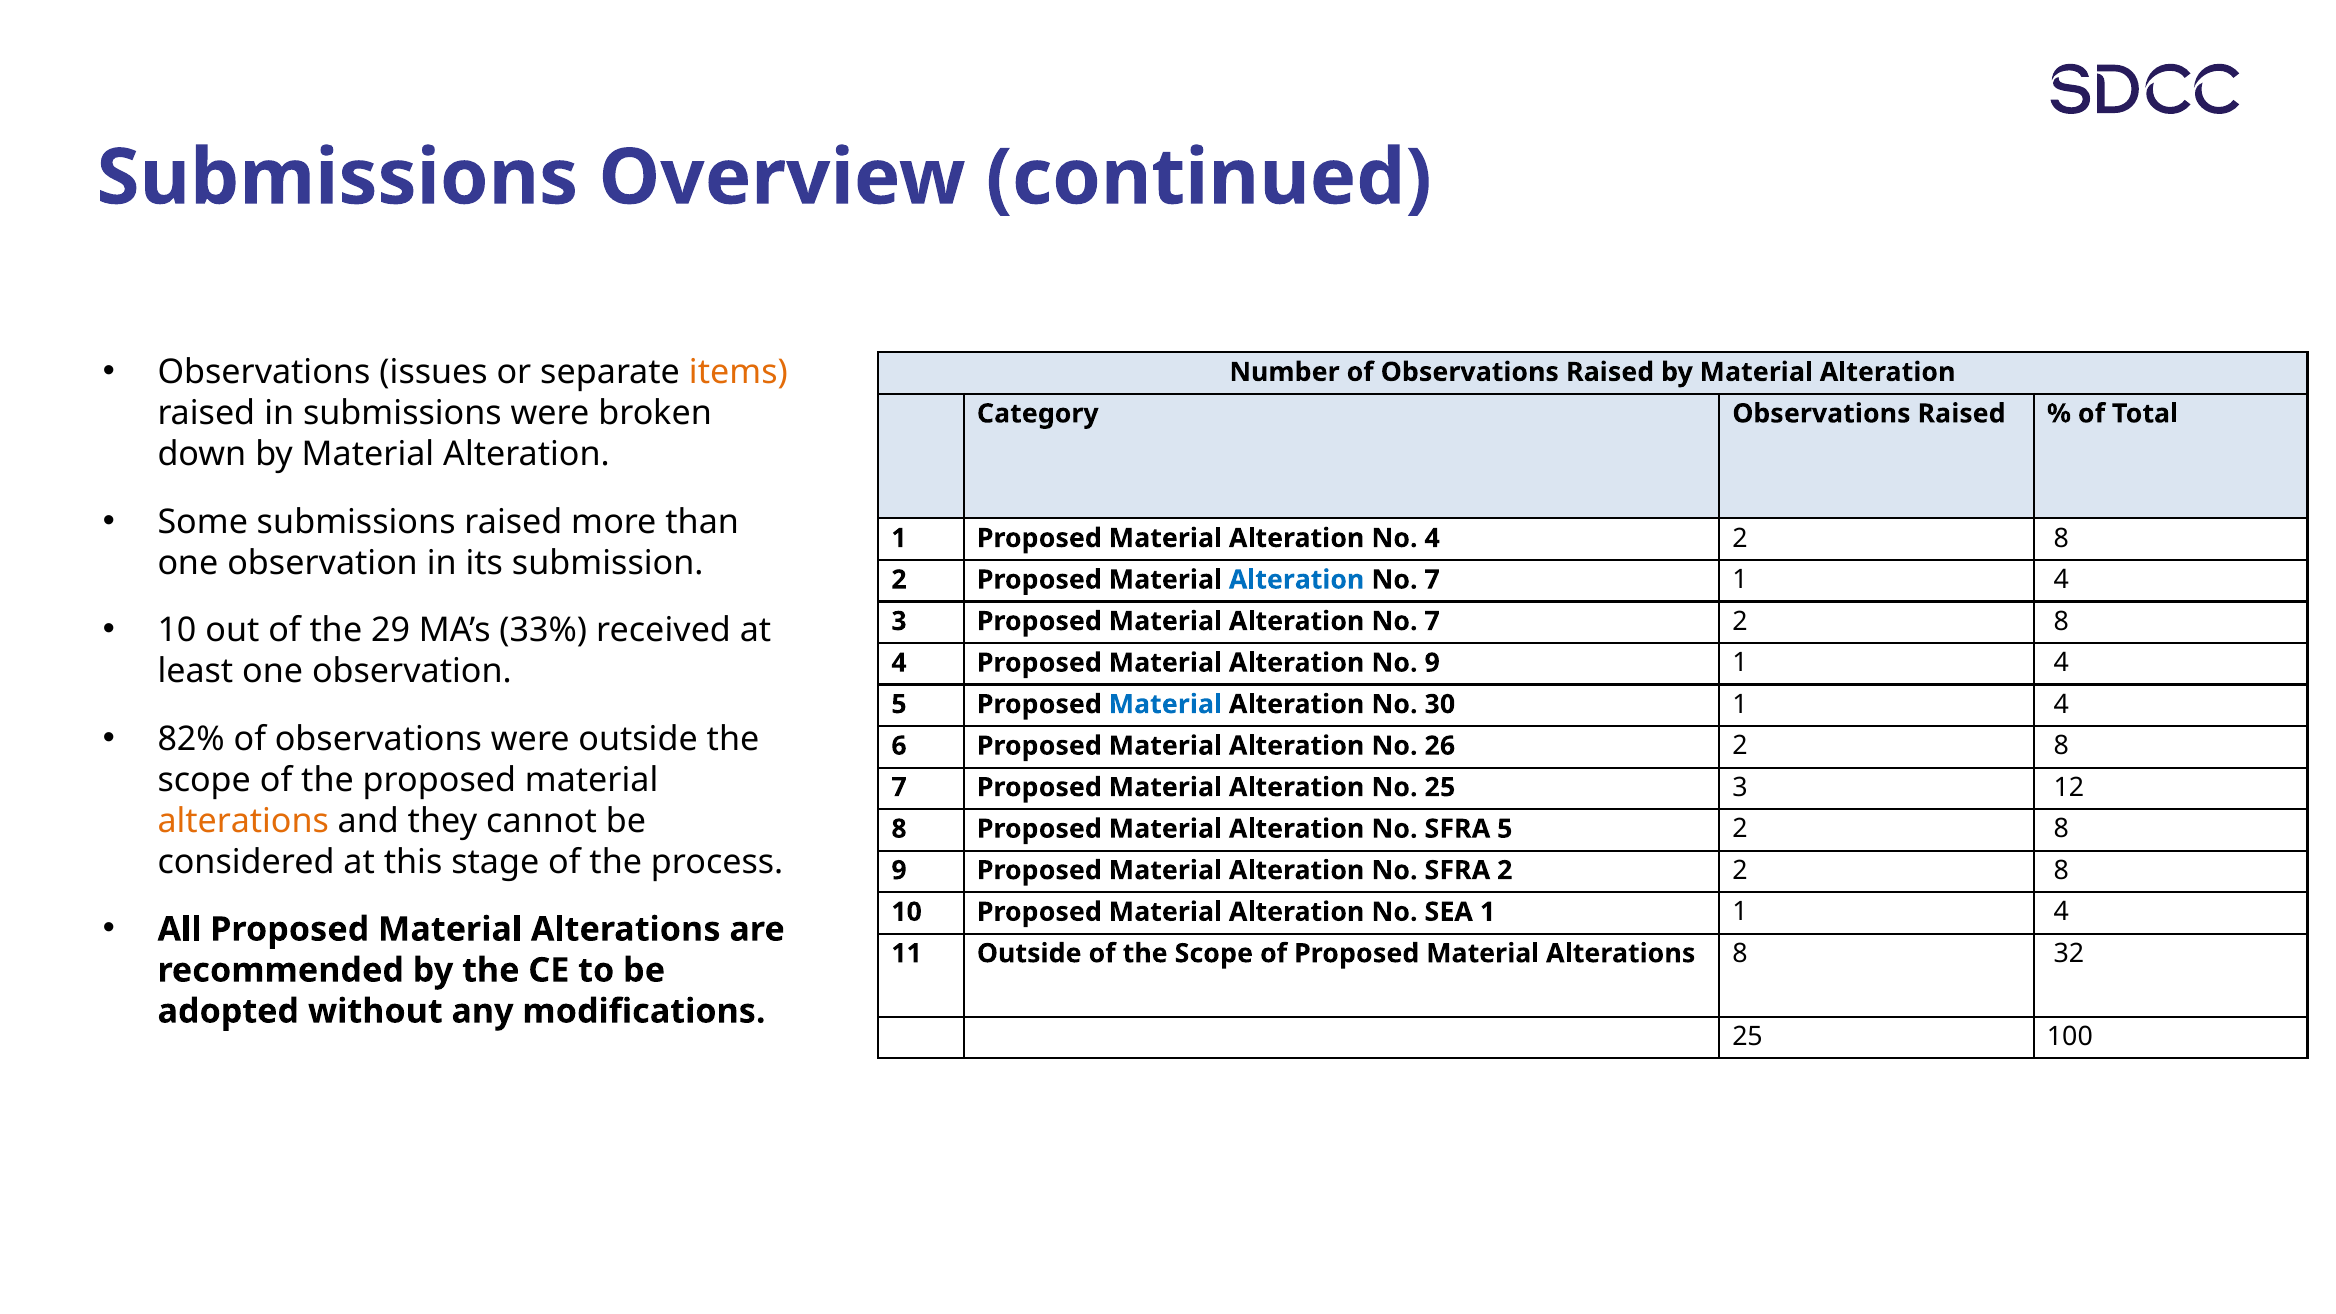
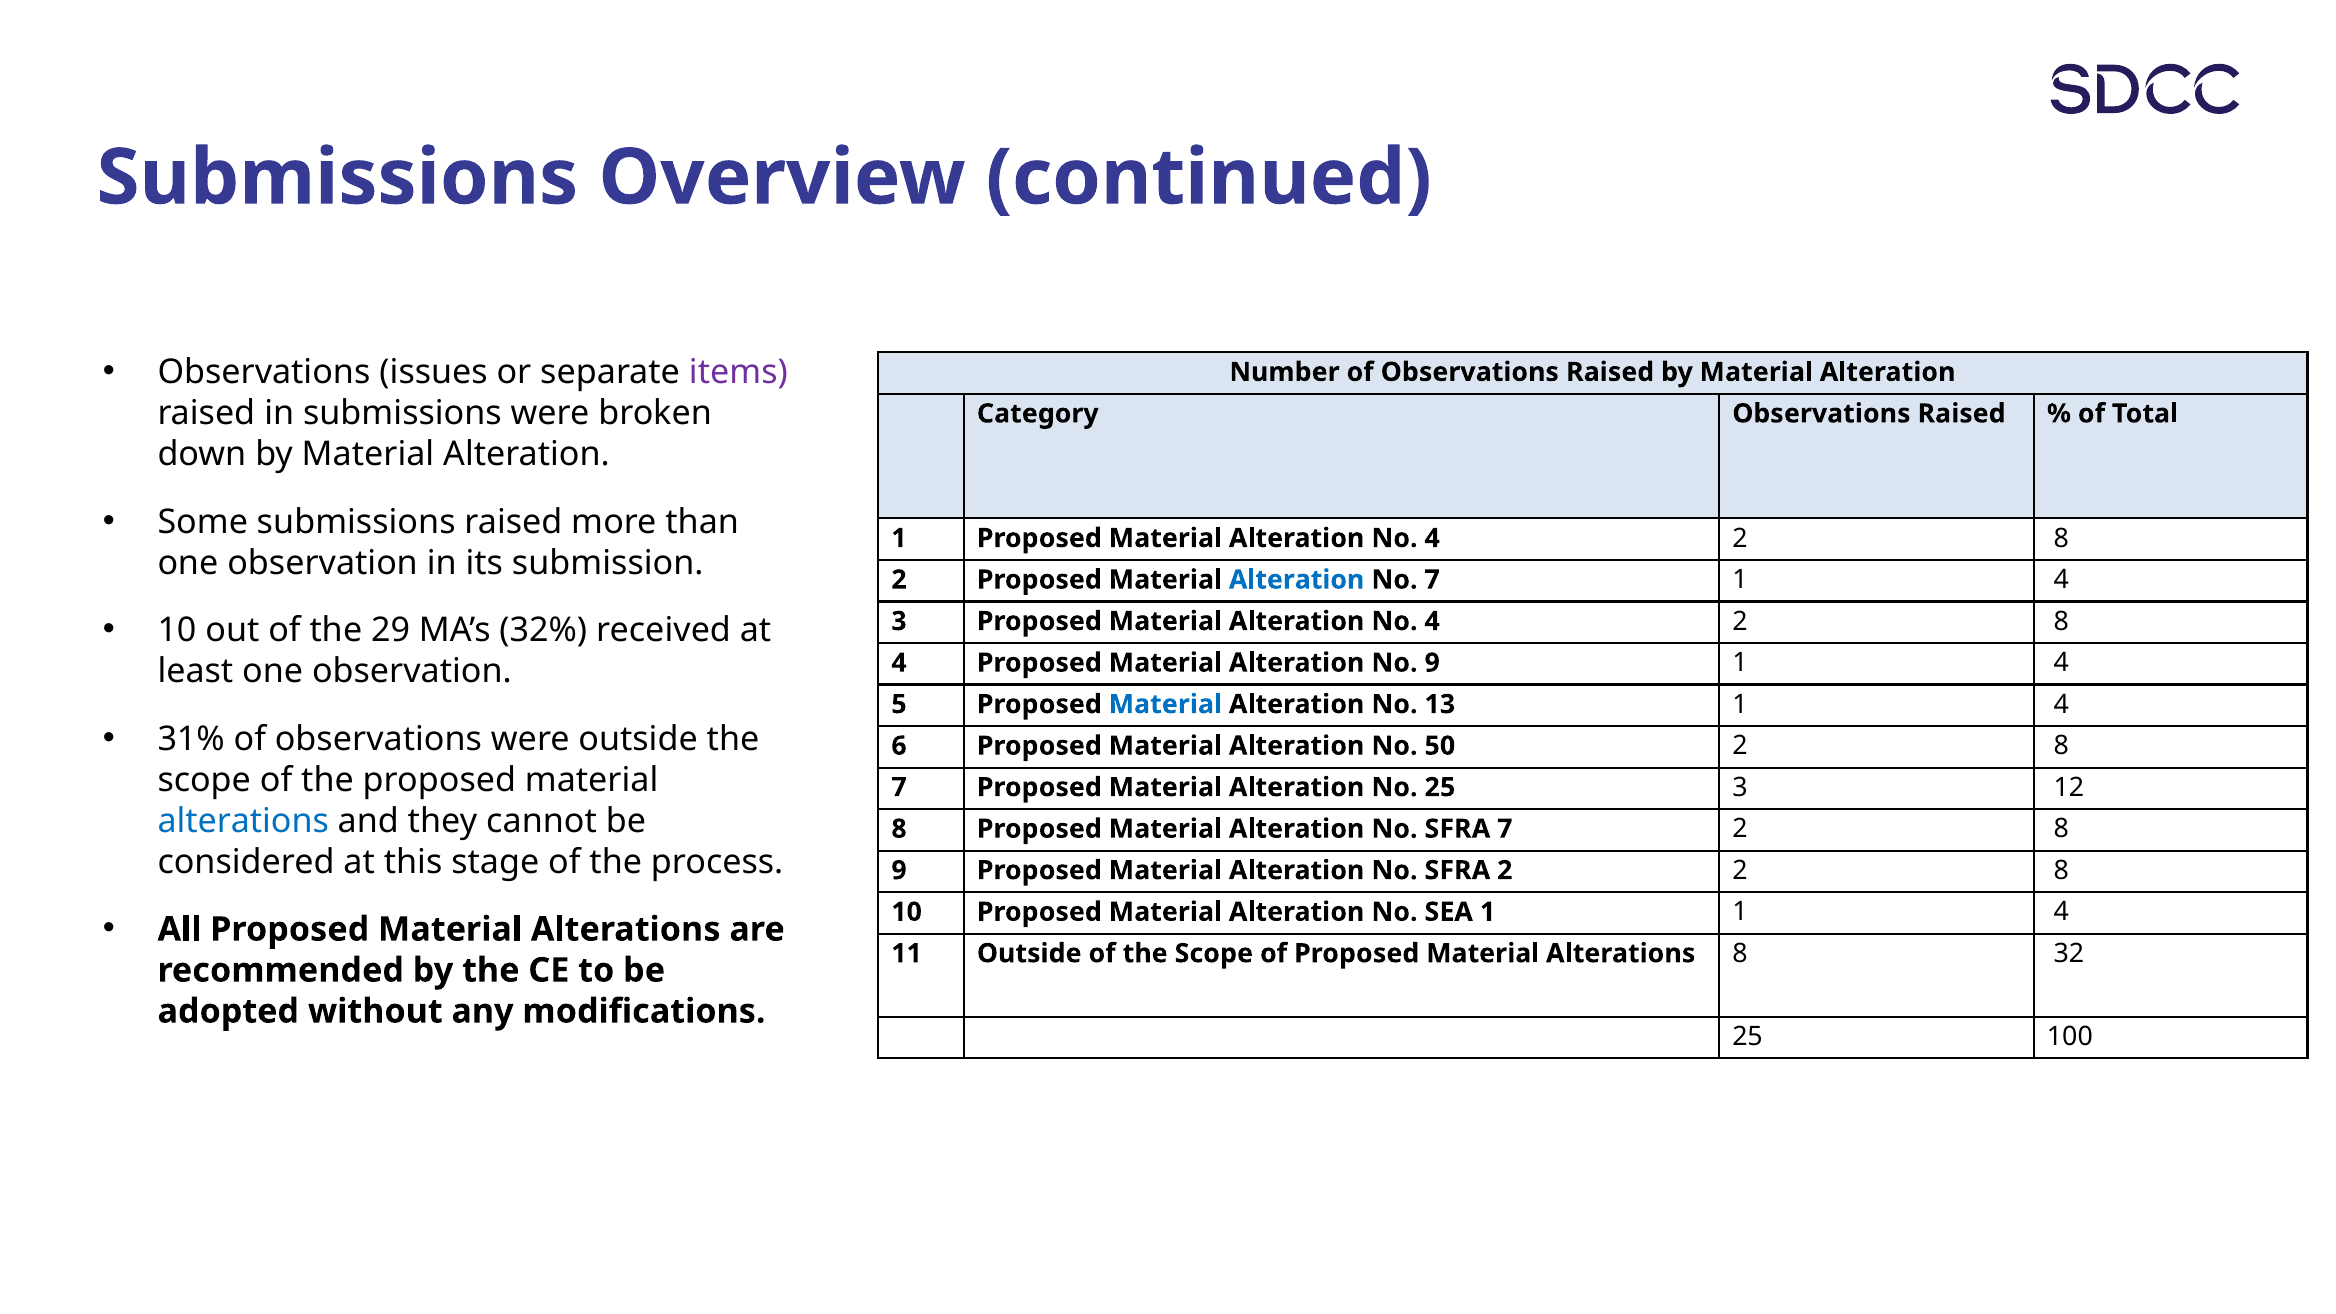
items colour: orange -> purple
33%: 33% -> 32%
7 at (1432, 621): 7 -> 4
30: 30 -> 13
82%: 82% -> 31%
26: 26 -> 50
alterations at (243, 821) colour: orange -> blue
SFRA 5: 5 -> 7
